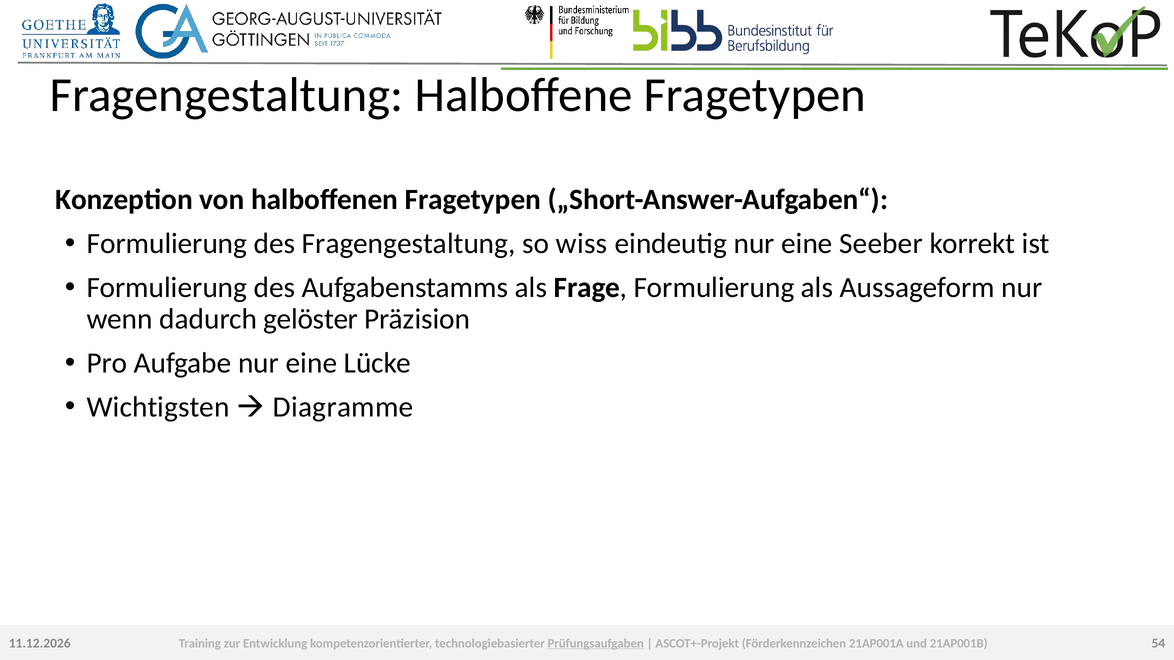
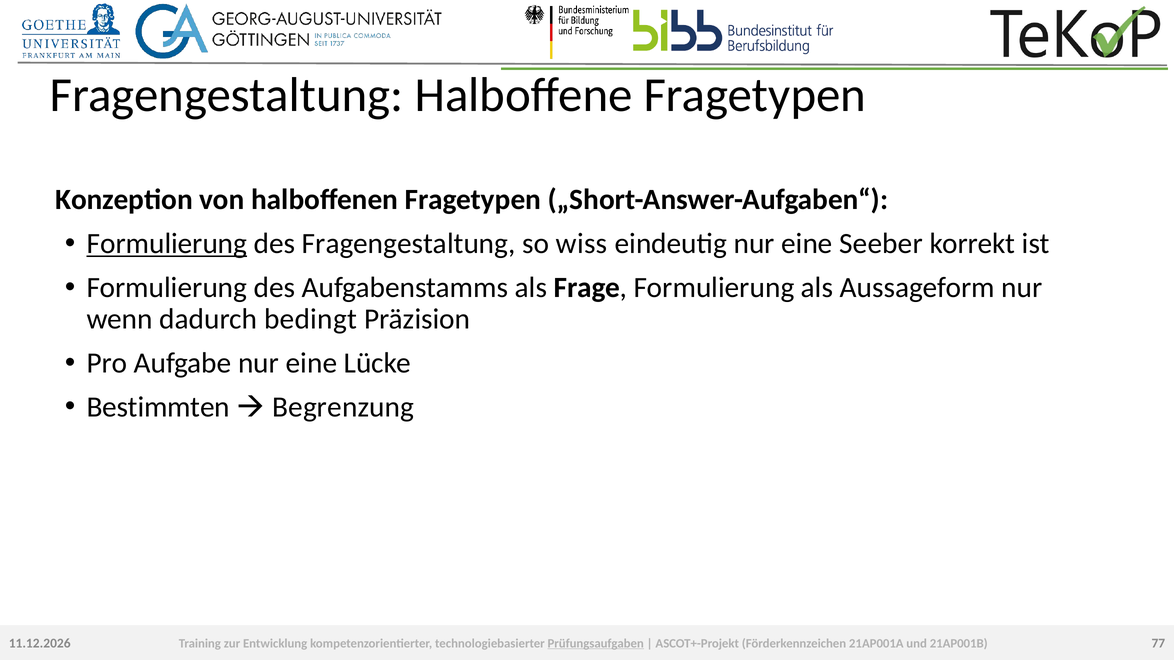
Formulierung at (167, 244) underline: none -> present
gelöster: gelöster -> bedingt
Wichtigsten: Wichtigsten -> Bestimmten
Diagramme: Diagramme -> Begrenzung
54: 54 -> 77
